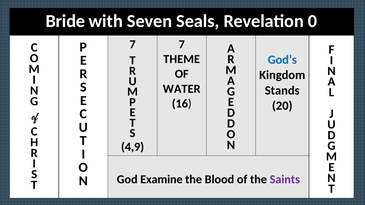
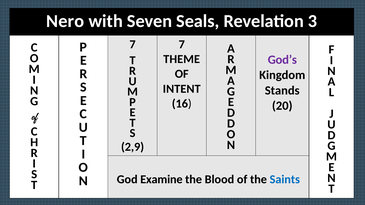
Bride: Bride -> Nero
0: 0 -> 3
God’s colour: blue -> purple
WATER: WATER -> INTENT
4,9: 4,9 -> 2,9
Saints colour: purple -> blue
